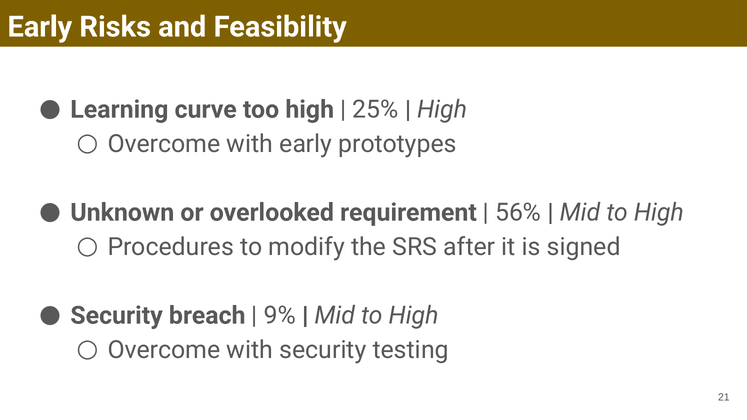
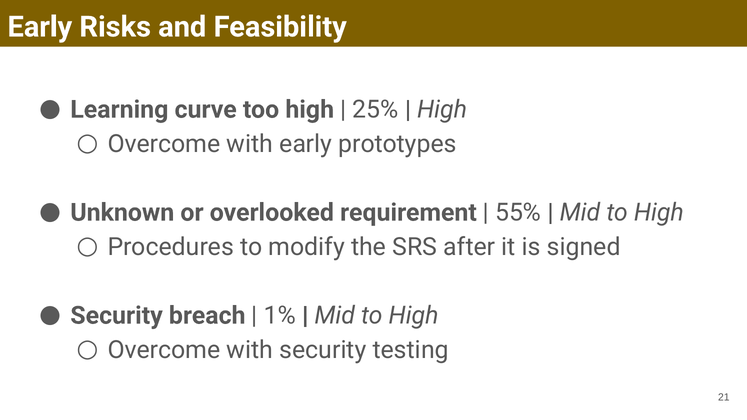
56%: 56% -> 55%
9%: 9% -> 1%
